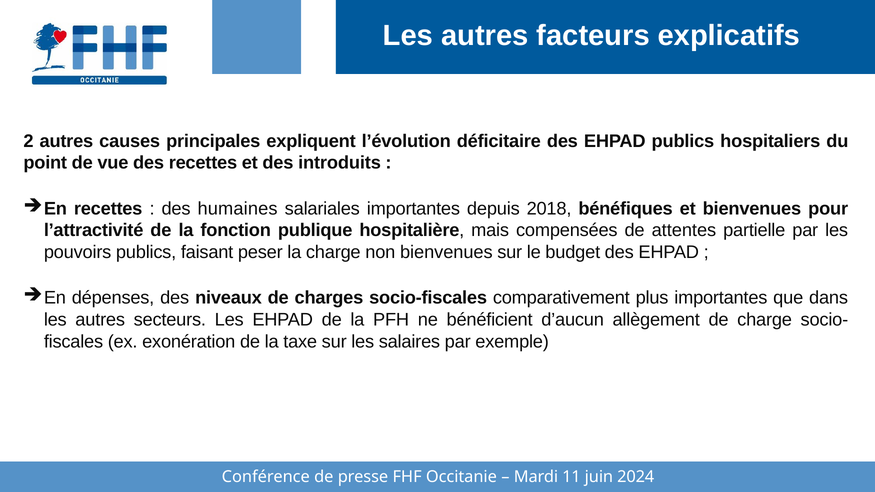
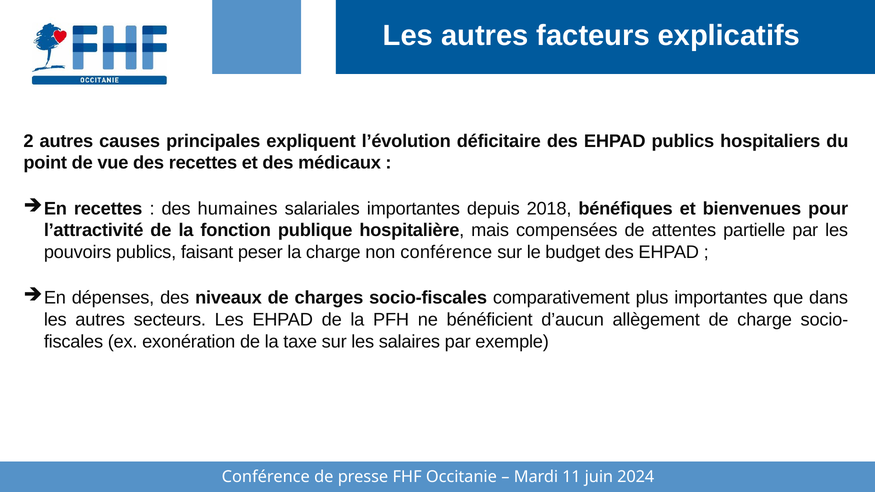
introduits: introduits -> médicaux
non bienvenues: bienvenues -> conférence
